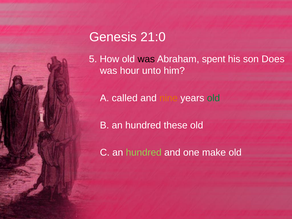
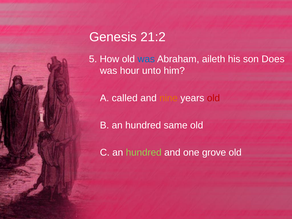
21:0: 21:0 -> 21:2
was at (146, 59) colour: black -> blue
spent: spent -> aileth
old at (213, 98) colour: green -> red
these: these -> same
make: make -> grove
